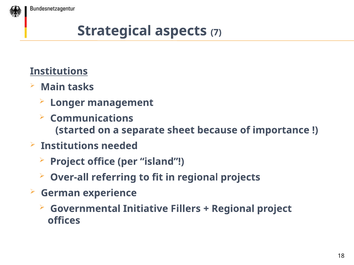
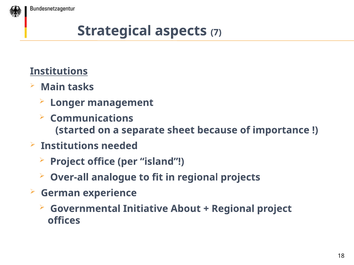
referring: referring -> analogue
Fillers: Fillers -> About
